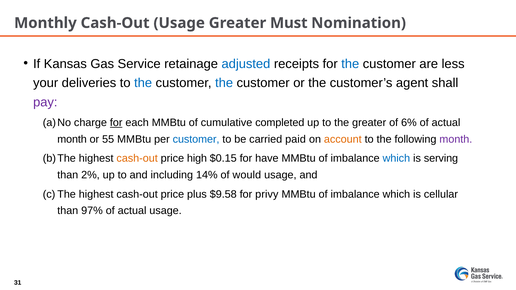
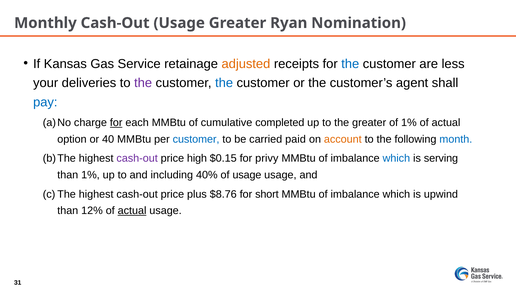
Must: Must -> Ryan
adjusted colour: blue -> orange
the at (143, 83) colour: blue -> purple
pay colour: purple -> blue
of 6%: 6% -> 1%
month at (72, 139): month -> option
55: 55 -> 40
month at (456, 139) colour: purple -> blue
cash-out at (137, 159) colour: orange -> purple
have: have -> privy
than 2%: 2% -> 1%
14%: 14% -> 40%
of would: would -> usage
$9.58: $9.58 -> $8.76
privy: privy -> short
cellular: cellular -> upwind
97%: 97% -> 12%
actual at (132, 211) underline: none -> present
